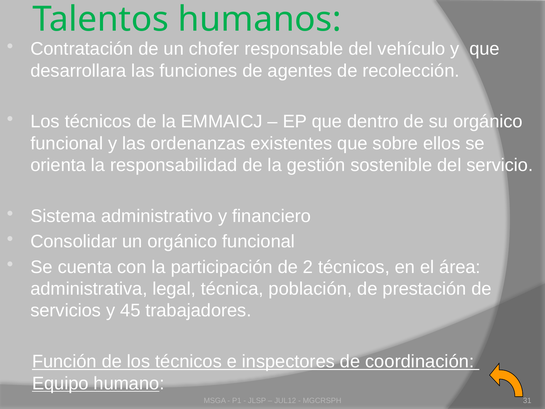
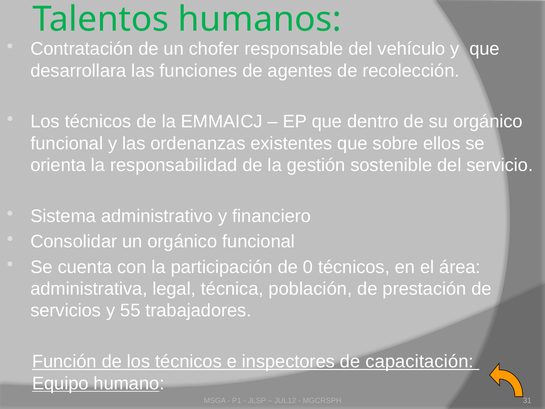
2: 2 -> 0
45: 45 -> 55
coordinación: coordinación -> capacitación
